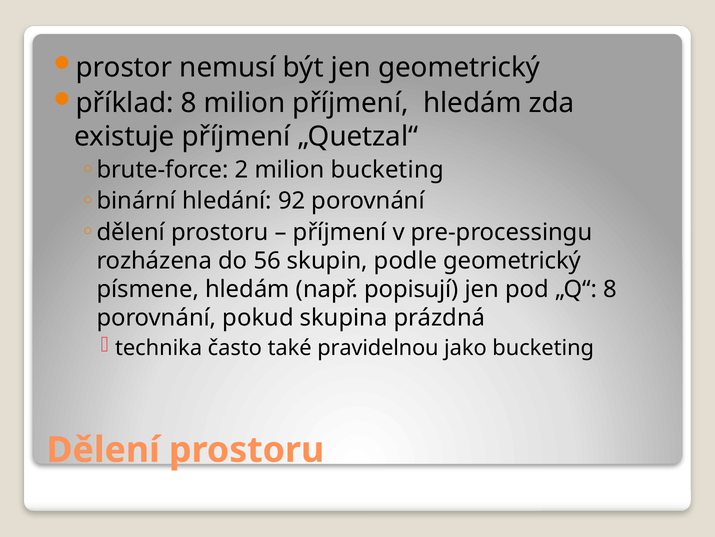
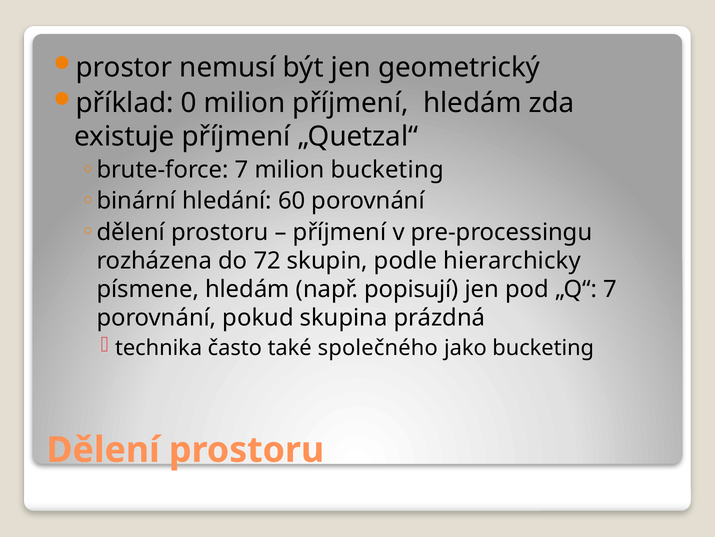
příklad 8: 8 -> 0
brute-force 2: 2 -> 7
92: 92 -> 60
56: 56 -> 72
podle geometrický: geometrický -> hierarchicky
„Q“ 8: 8 -> 7
pravidelnou: pravidelnou -> společného
